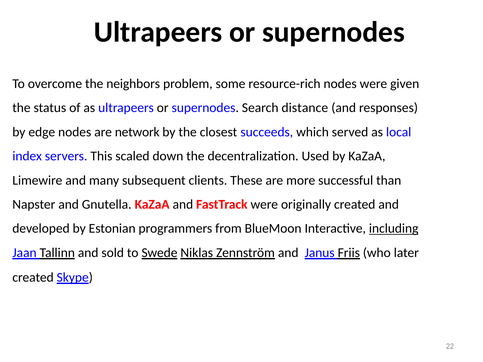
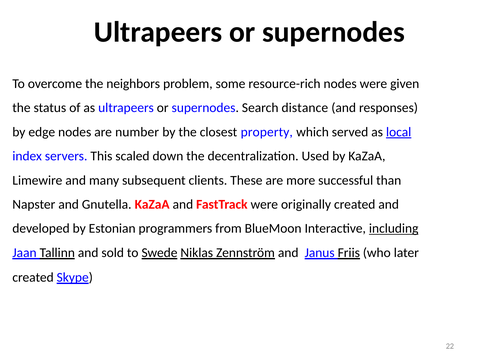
network: network -> number
succeeds: succeeds -> property
local underline: none -> present
